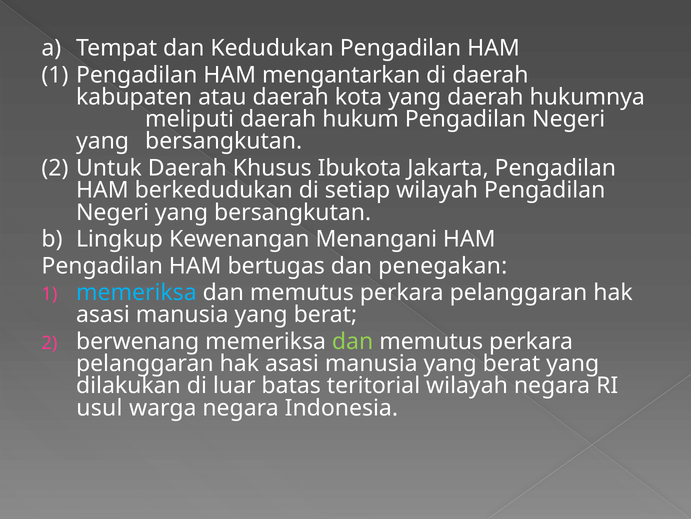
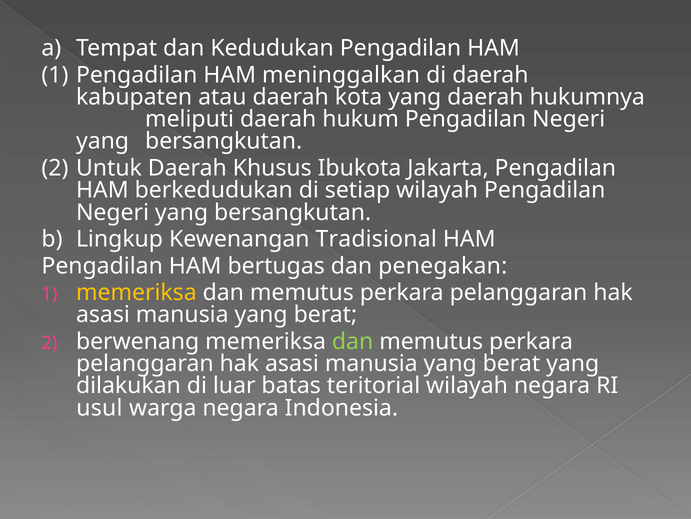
mengantarkan: mengantarkan -> meninggalkan
Menangani: Menangani -> Tradisional
memeriksa at (136, 292) colour: light blue -> yellow
